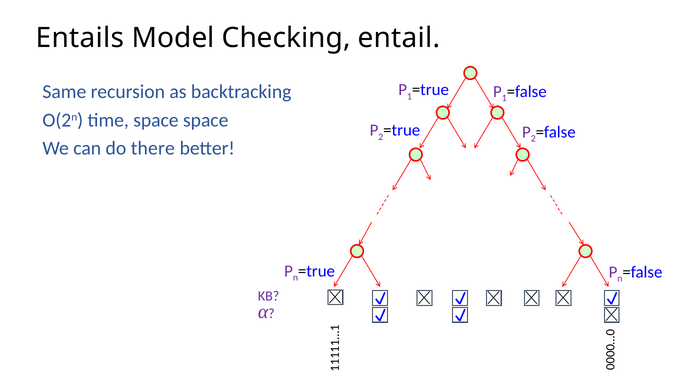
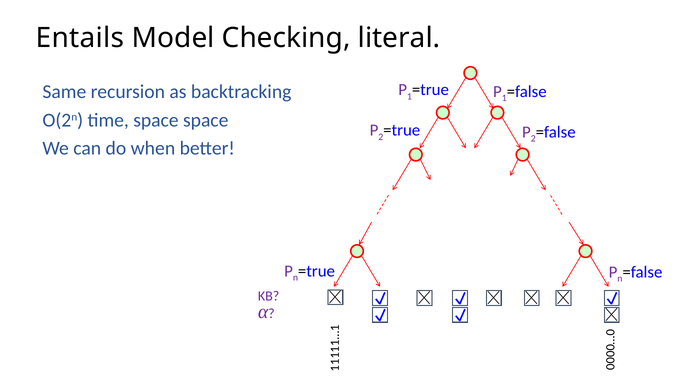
entail: entail -> literal
there: there -> when
